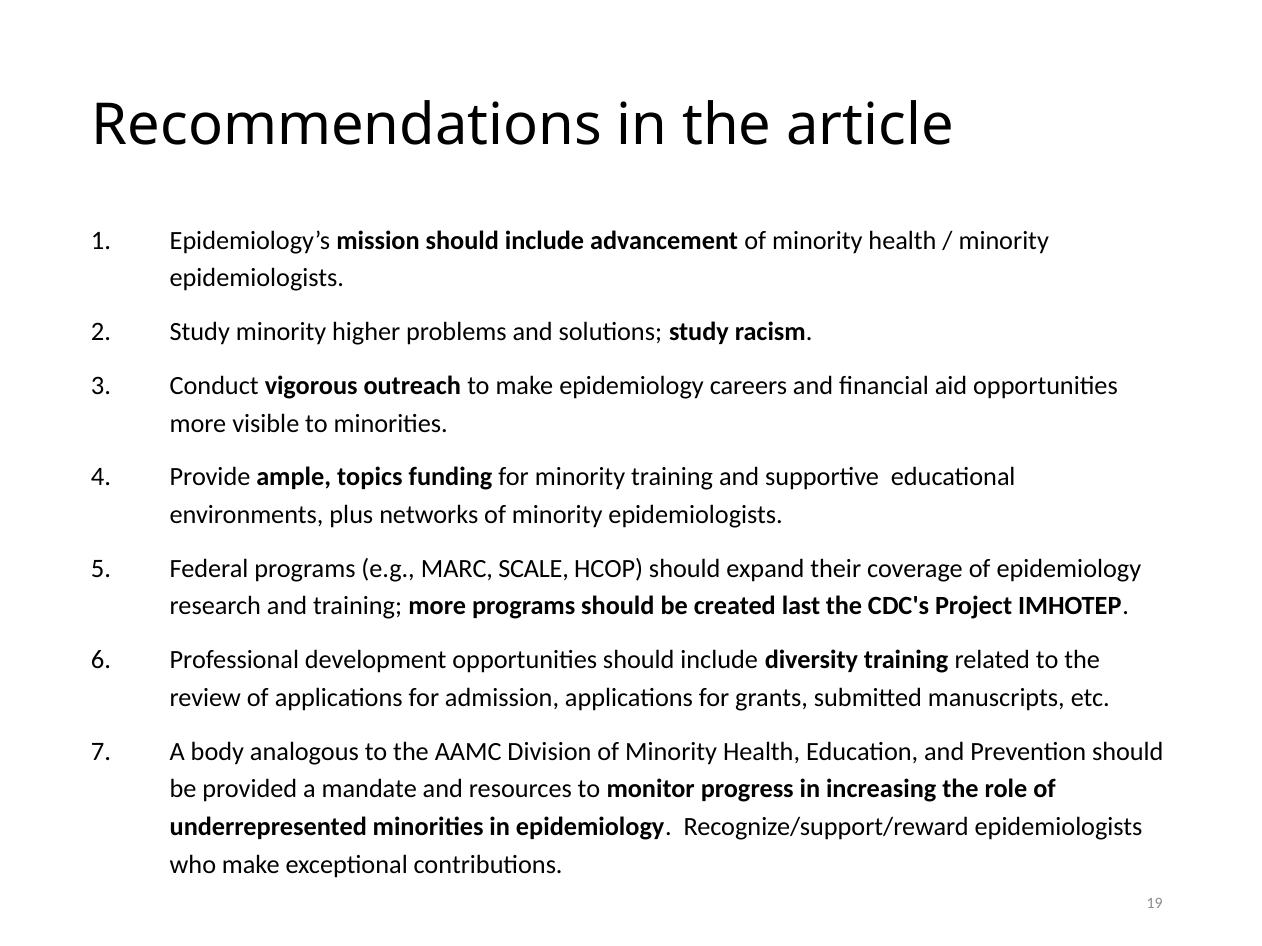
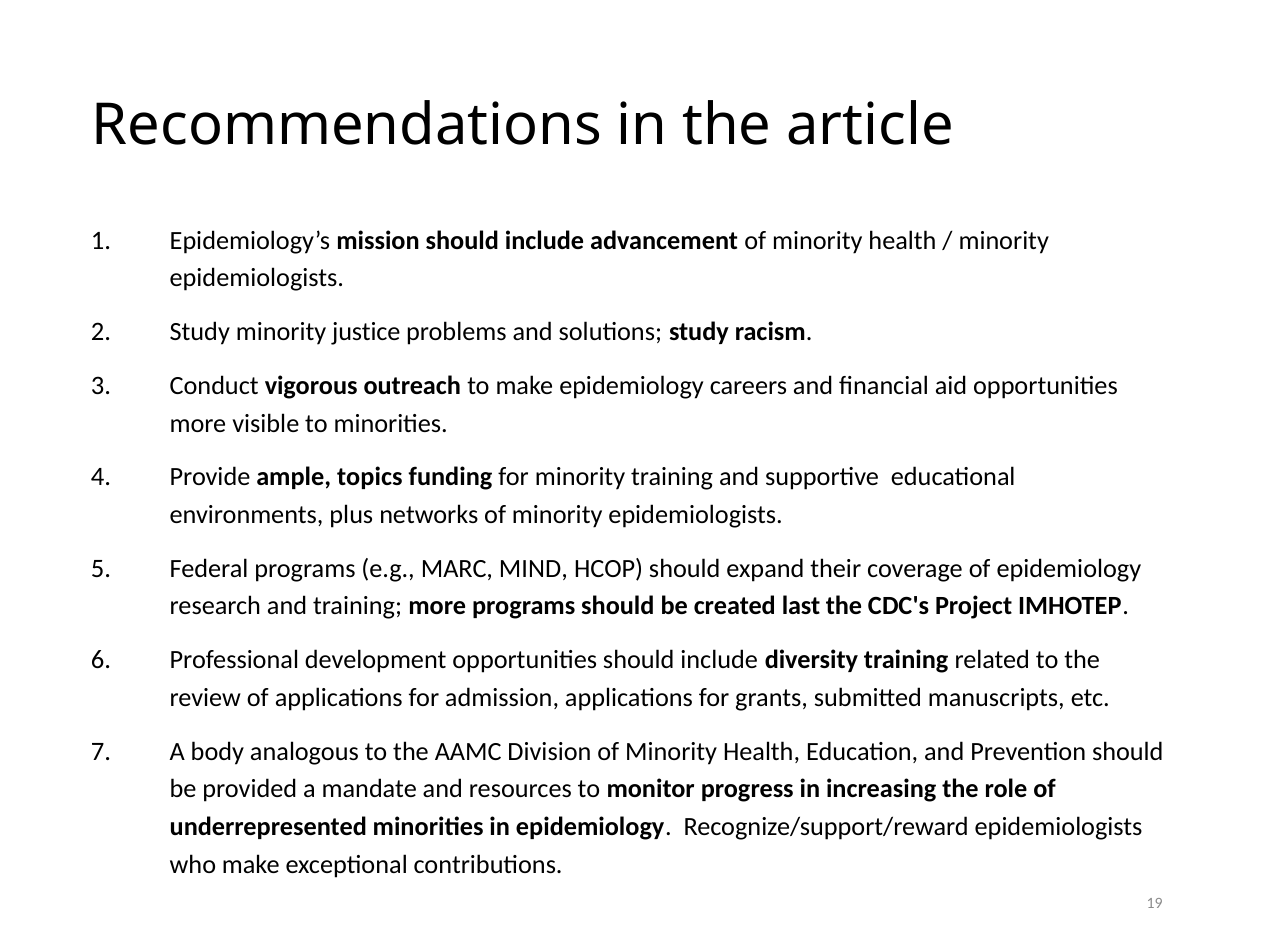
higher: higher -> justice
SCALE: SCALE -> MIND
